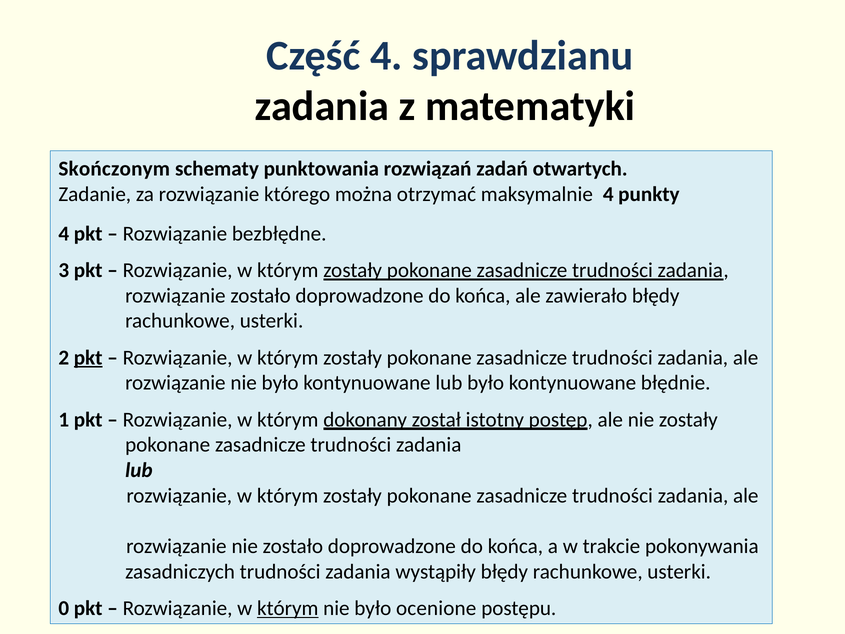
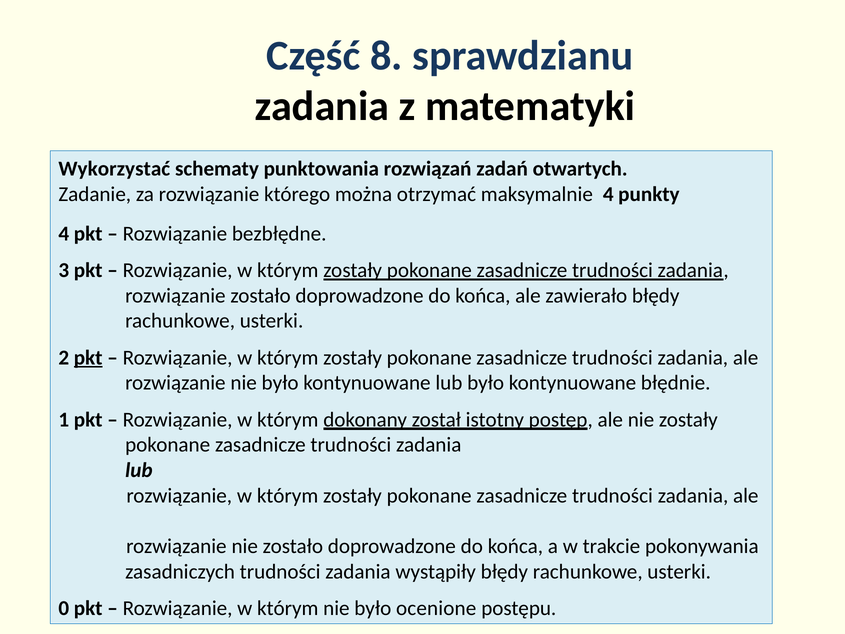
Część 4: 4 -> 8
Skończonym: Skończonym -> Wykorzystać
którym at (288, 608) underline: present -> none
